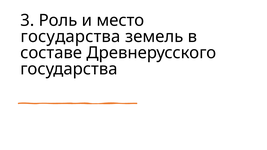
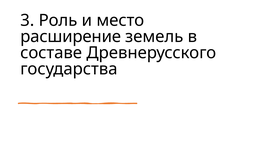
государства at (71, 37): государства -> расширение
